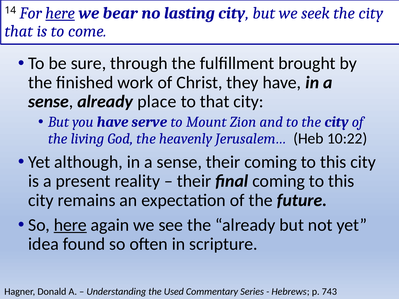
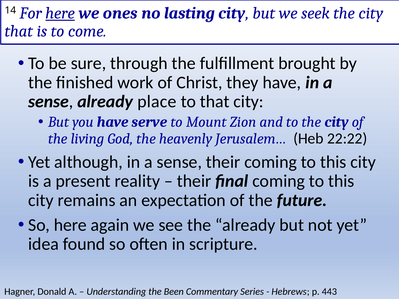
bear: bear -> ones
10:22: 10:22 -> 22:22
here at (70, 225) underline: present -> none
Used: Used -> Been
743: 743 -> 443
